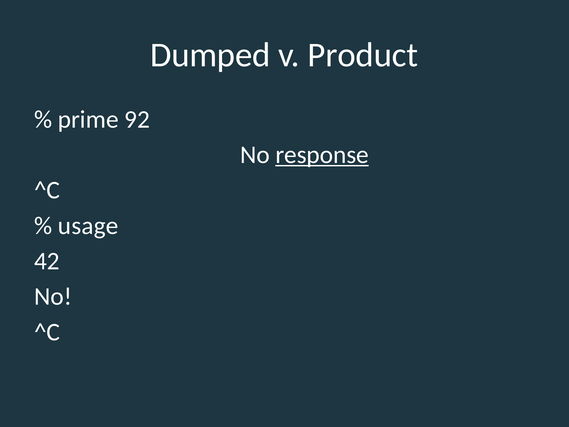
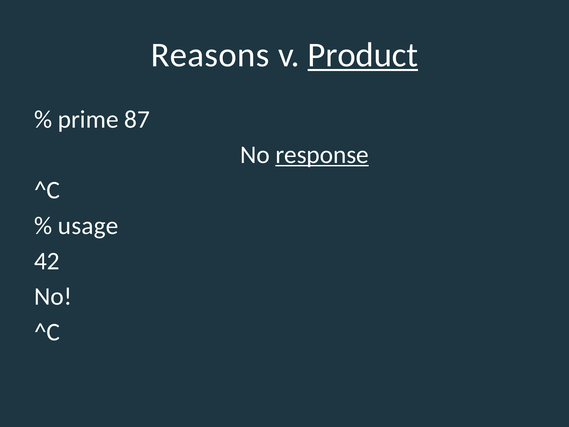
Dumped: Dumped -> Reasons
Product underline: none -> present
92: 92 -> 87
